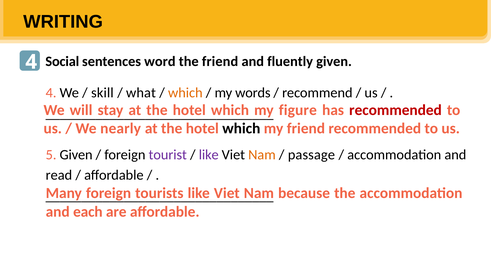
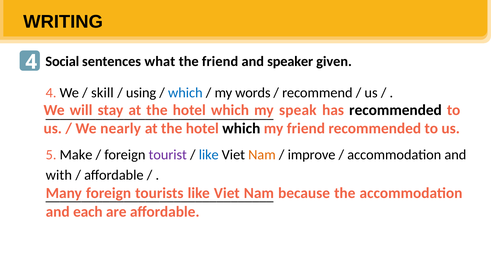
word: word -> what
fluently: fluently -> speaker
what: what -> using
which at (185, 93) colour: orange -> blue
figure: figure -> speak
recommended at (395, 110) colour: red -> black
5 Given: Given -> Make
like at (209, 155) colour: purple -> blue
passage: passage -> improve
read: read -> with
